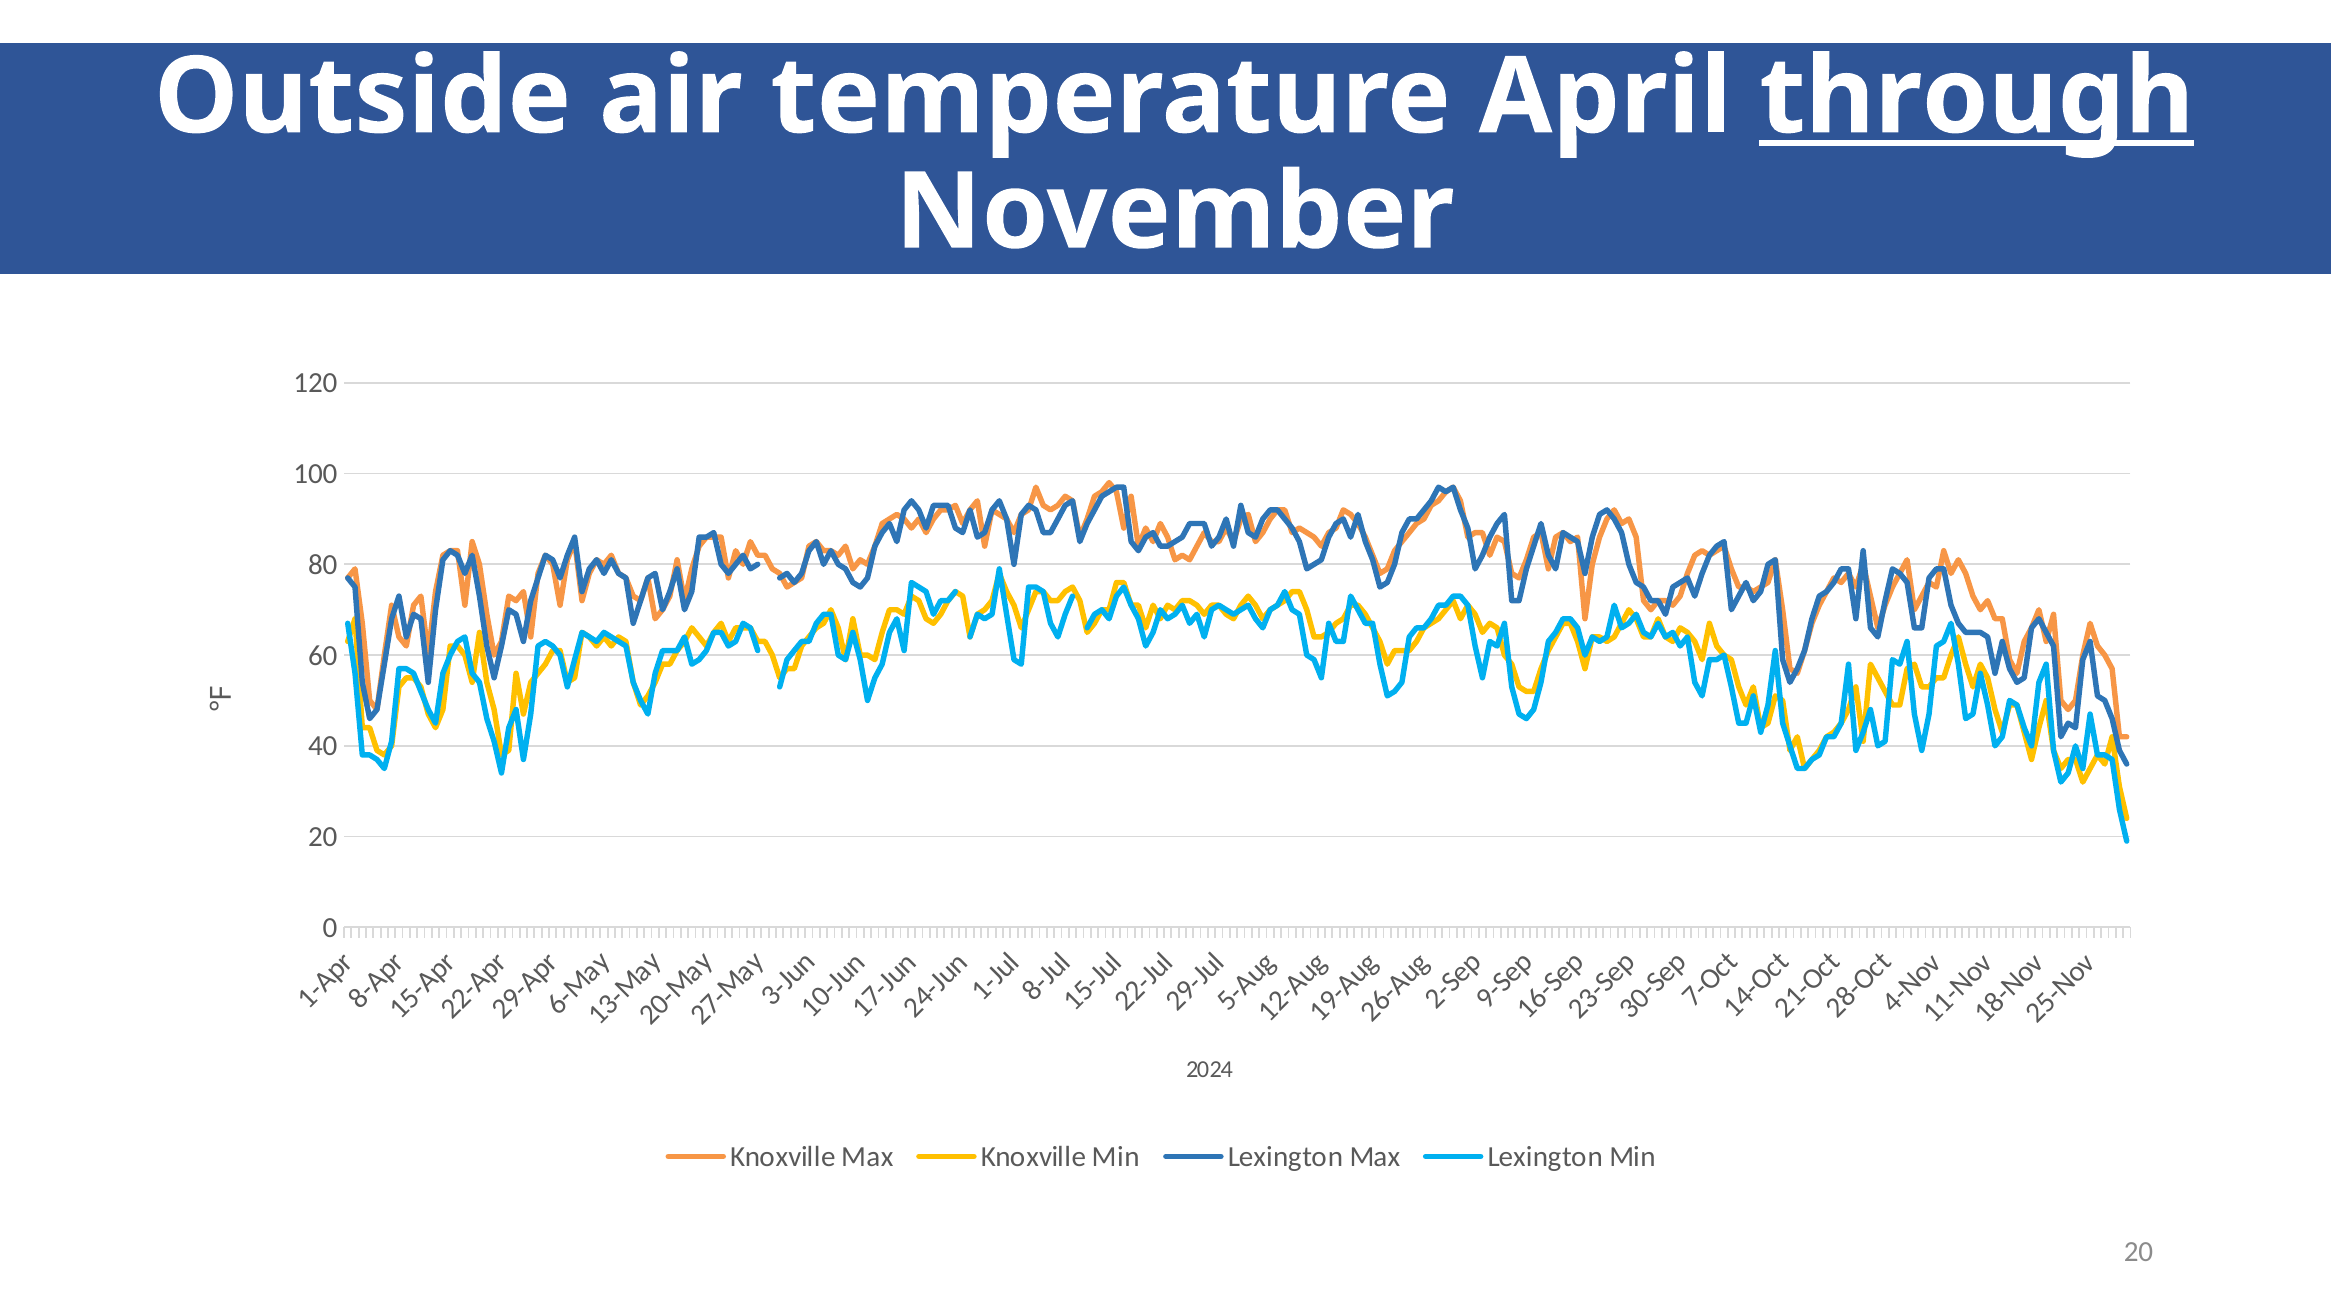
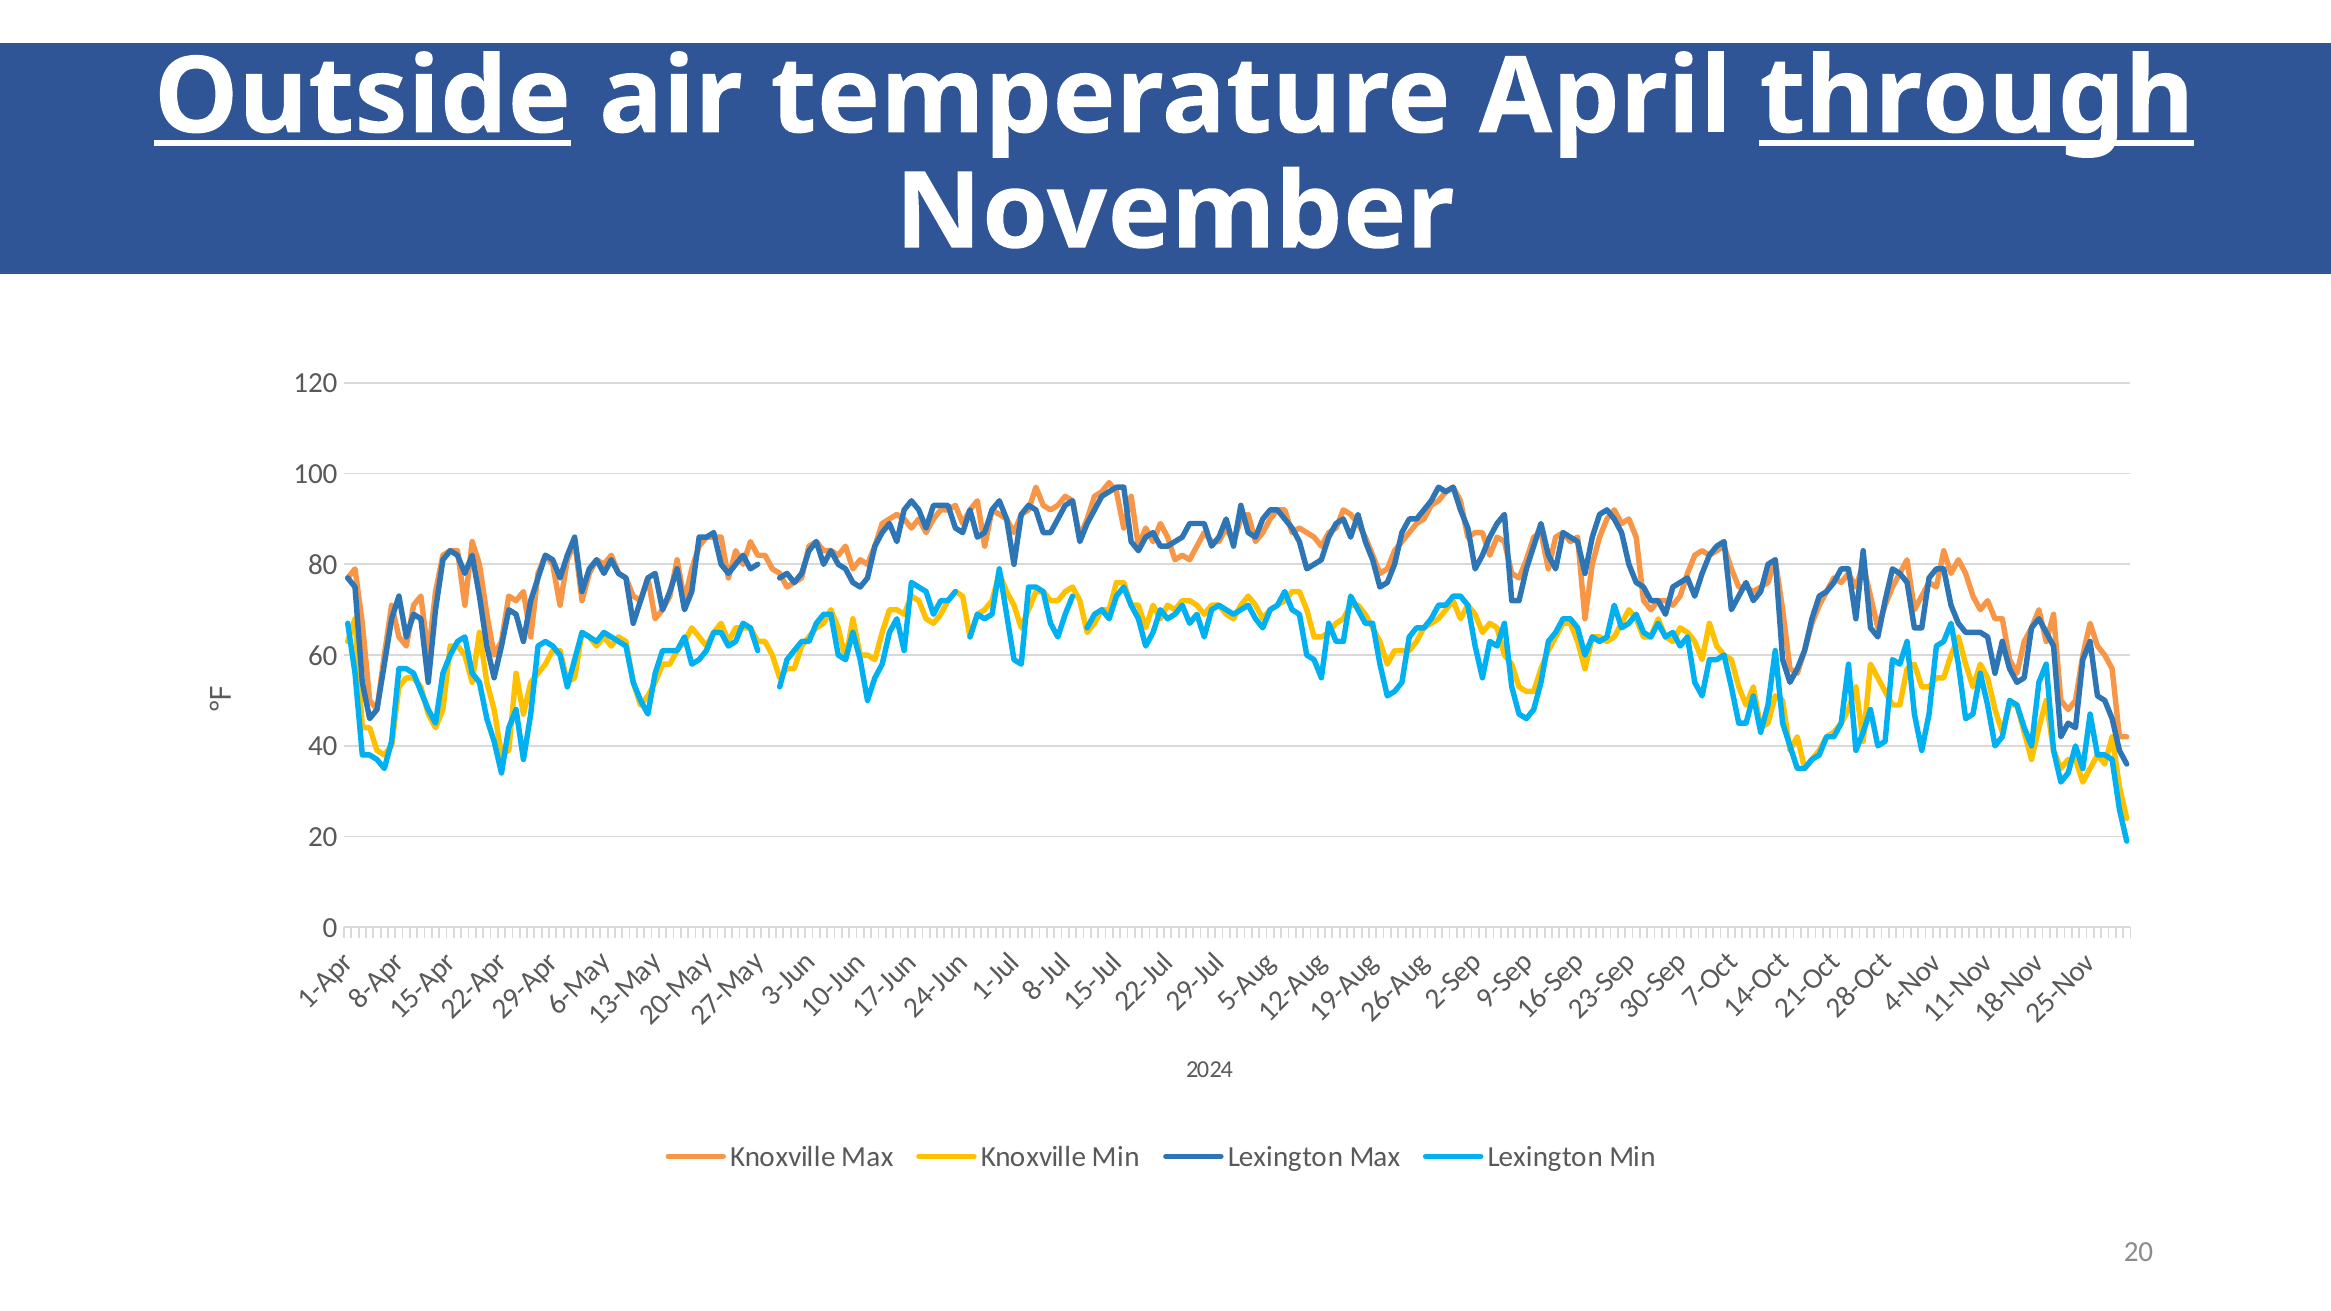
Outside underline: none -> present
